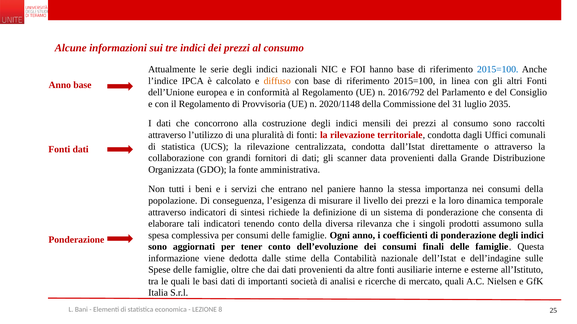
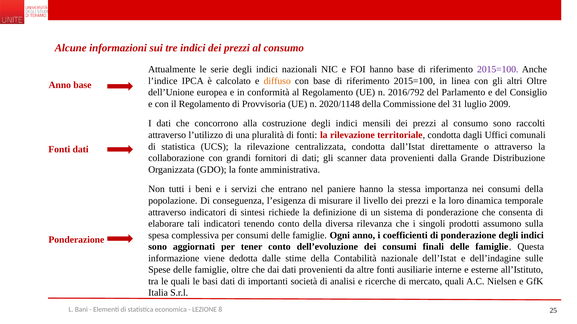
2015=100 at (498, 70) colour: blue -> purple
altri Fonti: Fonti -> Oltre
2035: 2035 -> 2009
